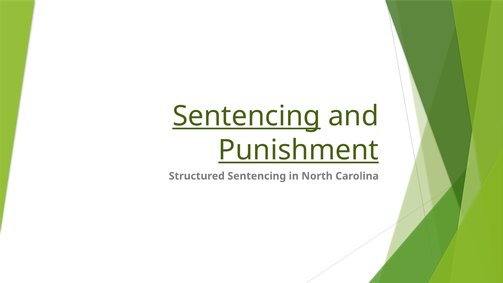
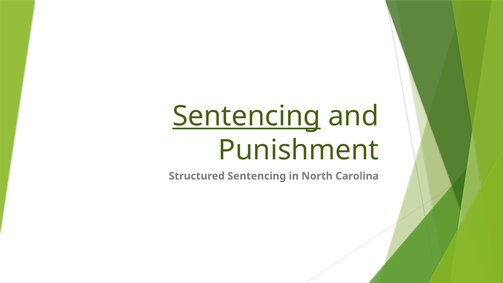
Punishment underline: present -> none
